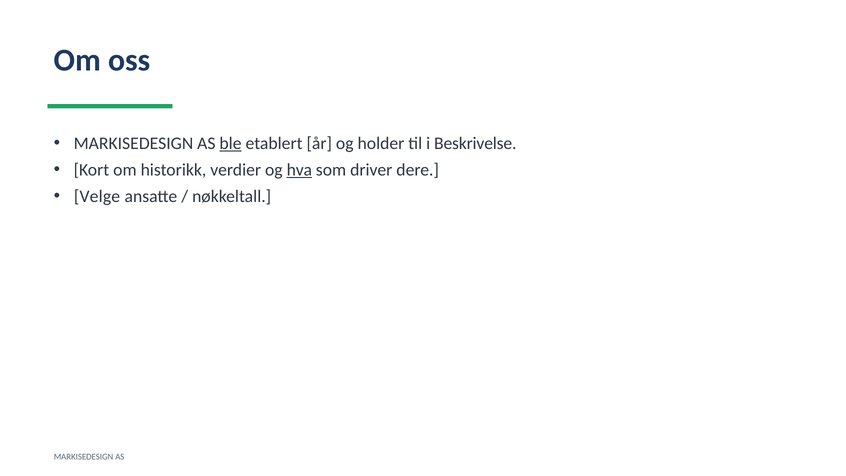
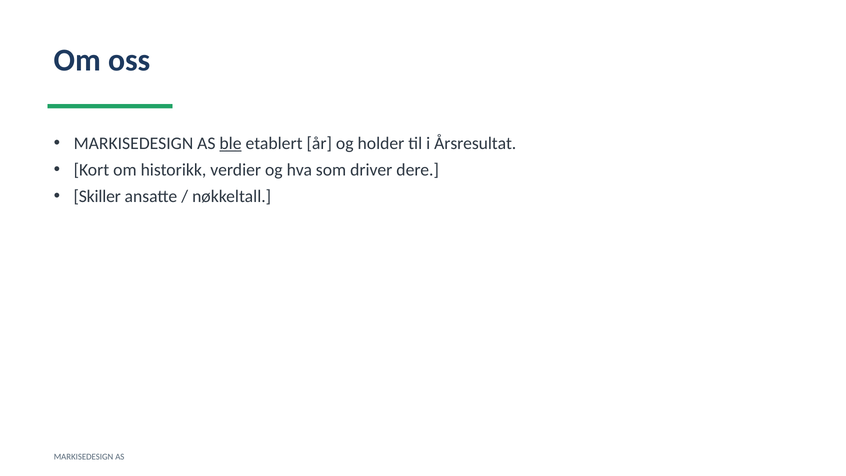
Beskrivelse: Beskrivelse -> Årsresultat
hva underline: present -> none
Velge: Velge -> Skiller
